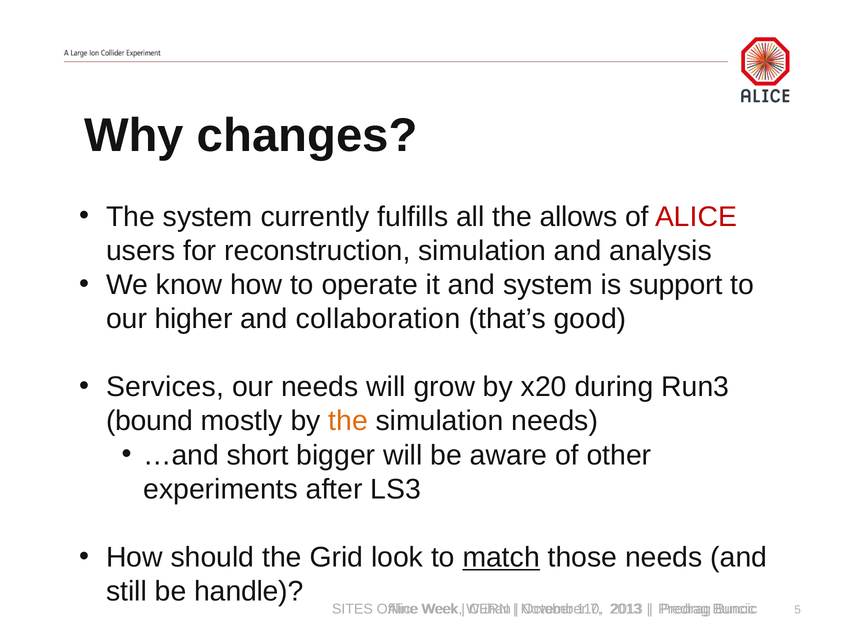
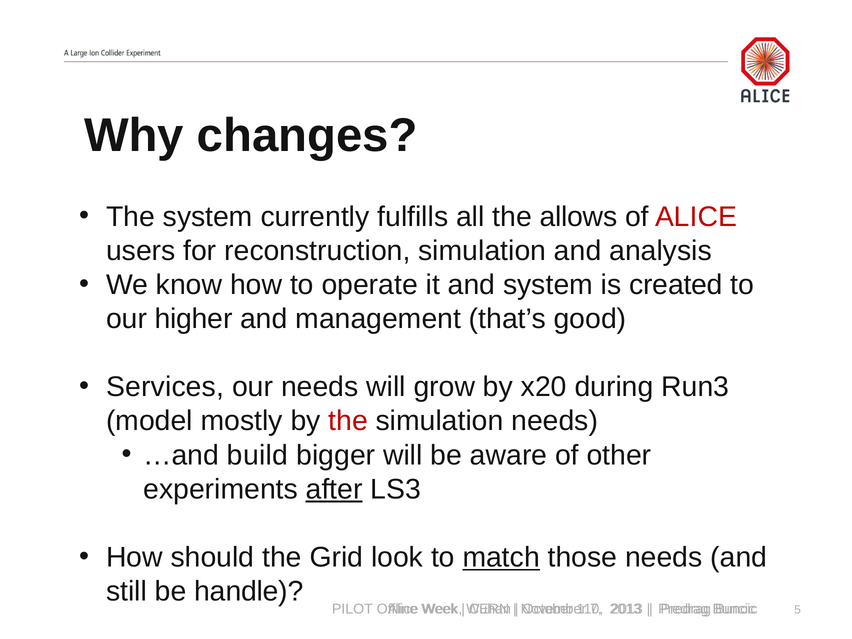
support: support -> created
collaboration: collaboration -> management
bound: bound -> model
the at (348, 421) colour: orange -> red
short: short -> build
after underline: none -> present
SITES: SITES -> PILOT
